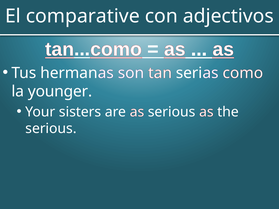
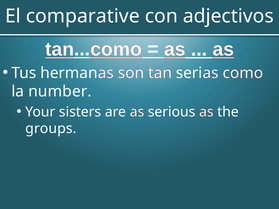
younger: younger -> number
serious at (51, 129): serious -> groups
